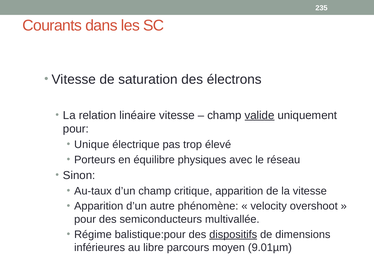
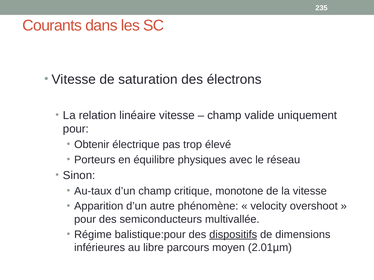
valide underline: present -> none
Unique: Unique -> Obtenir
critique apparition: apparition -> monotone
9.01µm: 9.01µm -> 2.01µm
